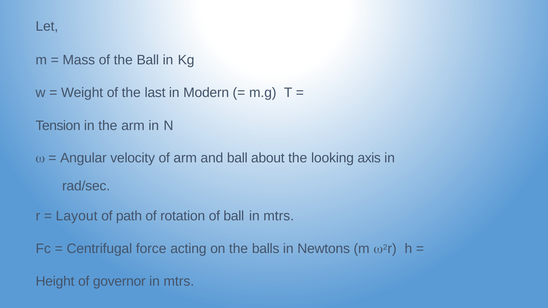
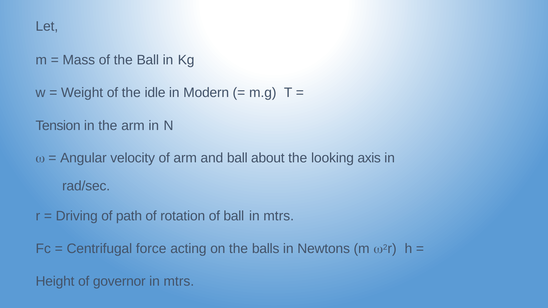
last: last -> idle
Layout: Layout -> Driving
